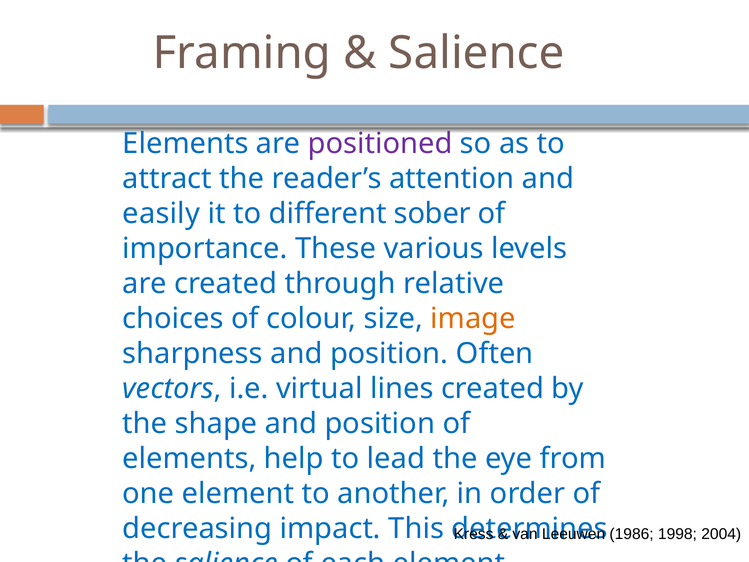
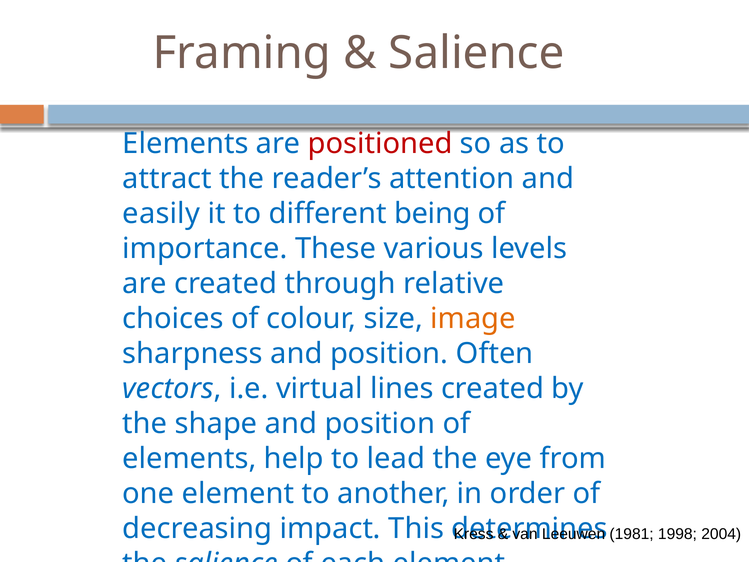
positioned colour: purple -> red
sober: sober -> being
1986: 1986 -> 1981
